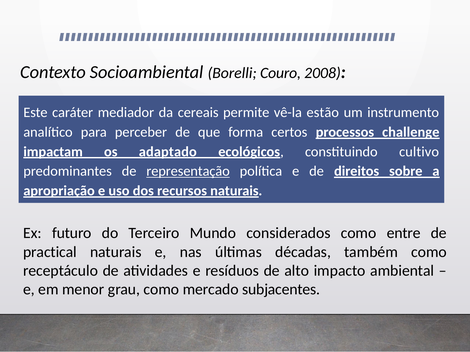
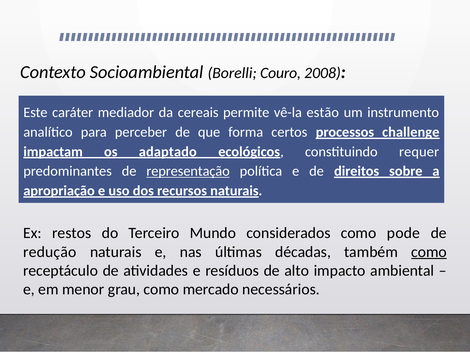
cultivo: cultivo -> requer
futuro: futuro -> restos
entre: entre -> pode
practical: practical -> redução
como at (429, 252) underline: none -> present
subjacentes: subjacentes -> necessários
